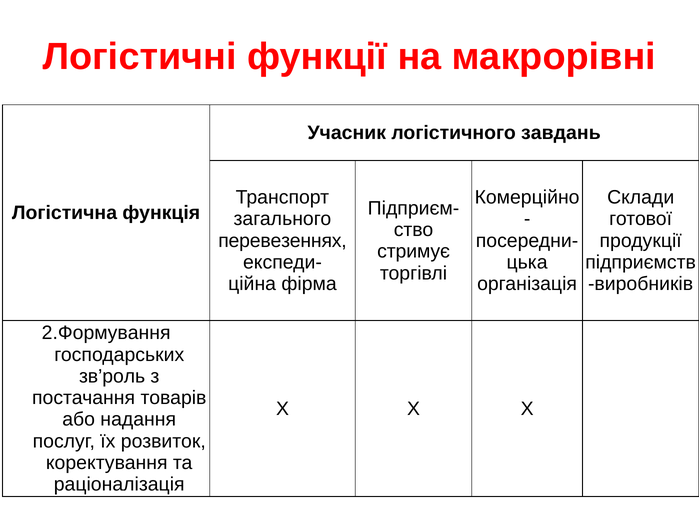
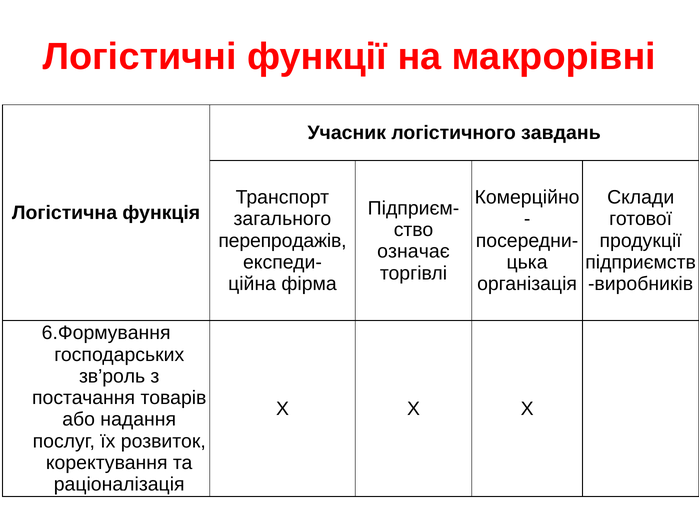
перевезеннях: перевезеннях -> перепродажів
стримує: стримує -> означає
2.Формування: 2.Формування -> 6.Формування
